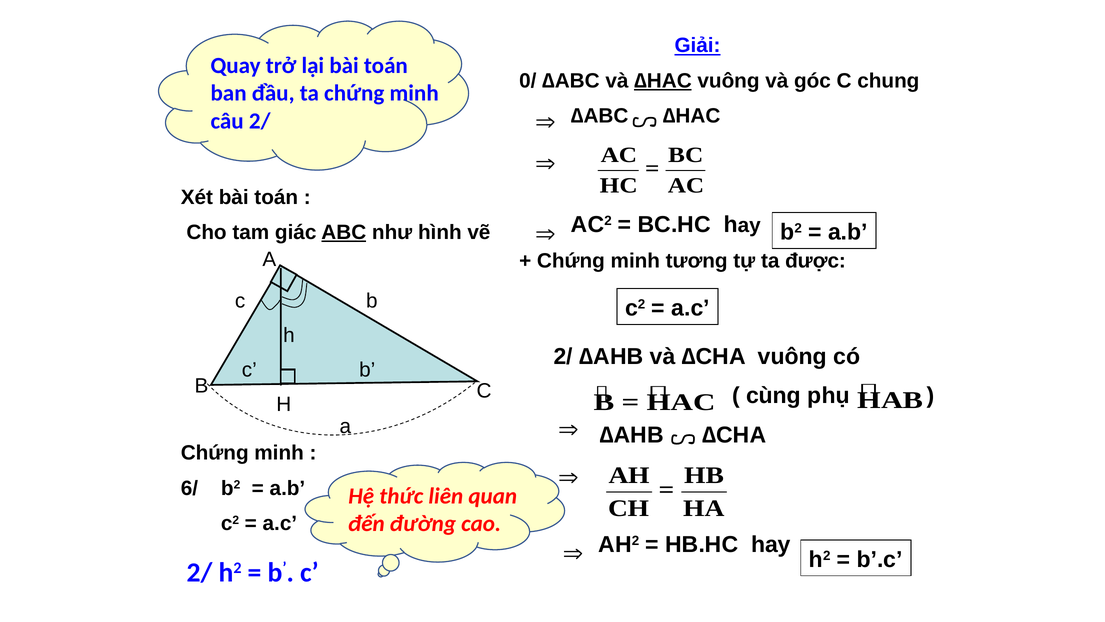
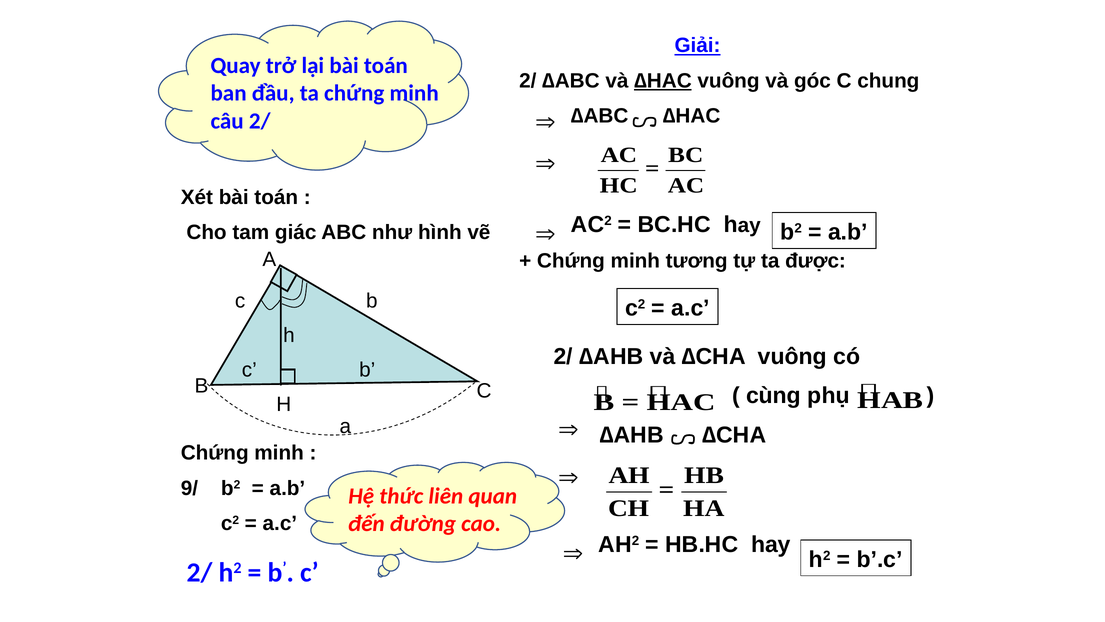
0/ at (528, 81): 0/ -> 2/
ABC underline: present -> none
6/: 6/ -> 9/
